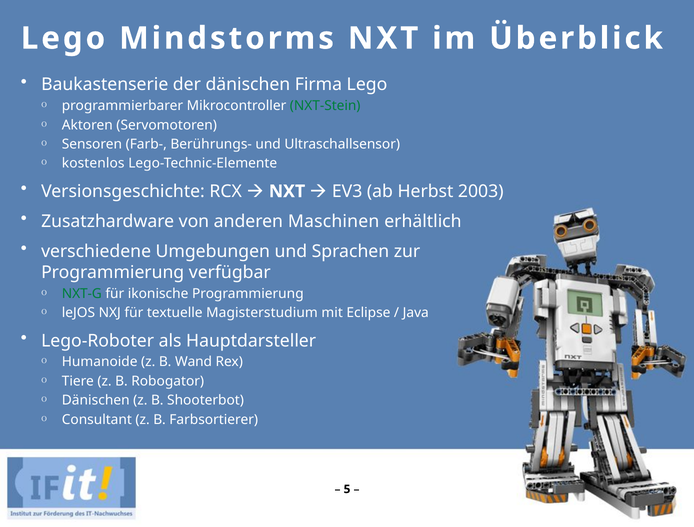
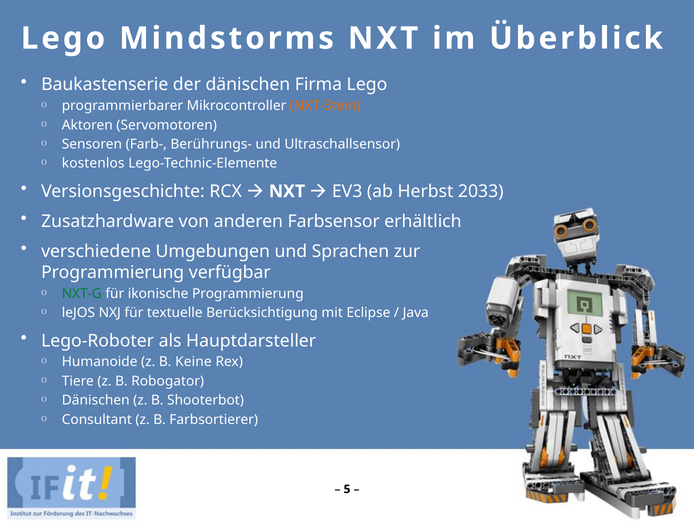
NXT-Stein colour: green -> orange
2003: 2003 -> 2033
Maschinen: Maschinen -> Farbsensor
Magisterstudium: Magisterstudium -> Berücksichtigung
Wand: Wand -> Keine
